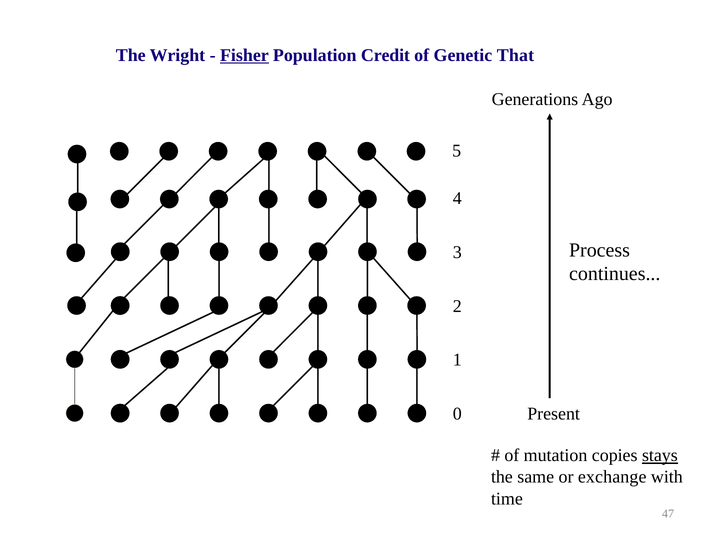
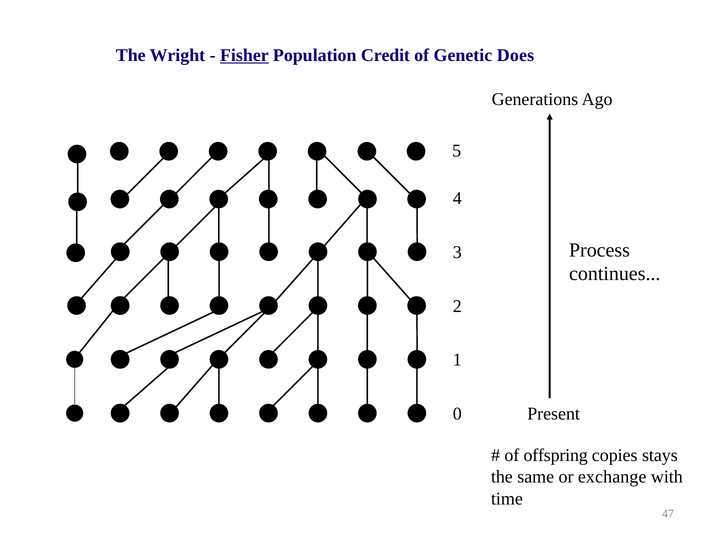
That: That -> Does
mutation: mutation -> offspring
stays underline: present -> none
